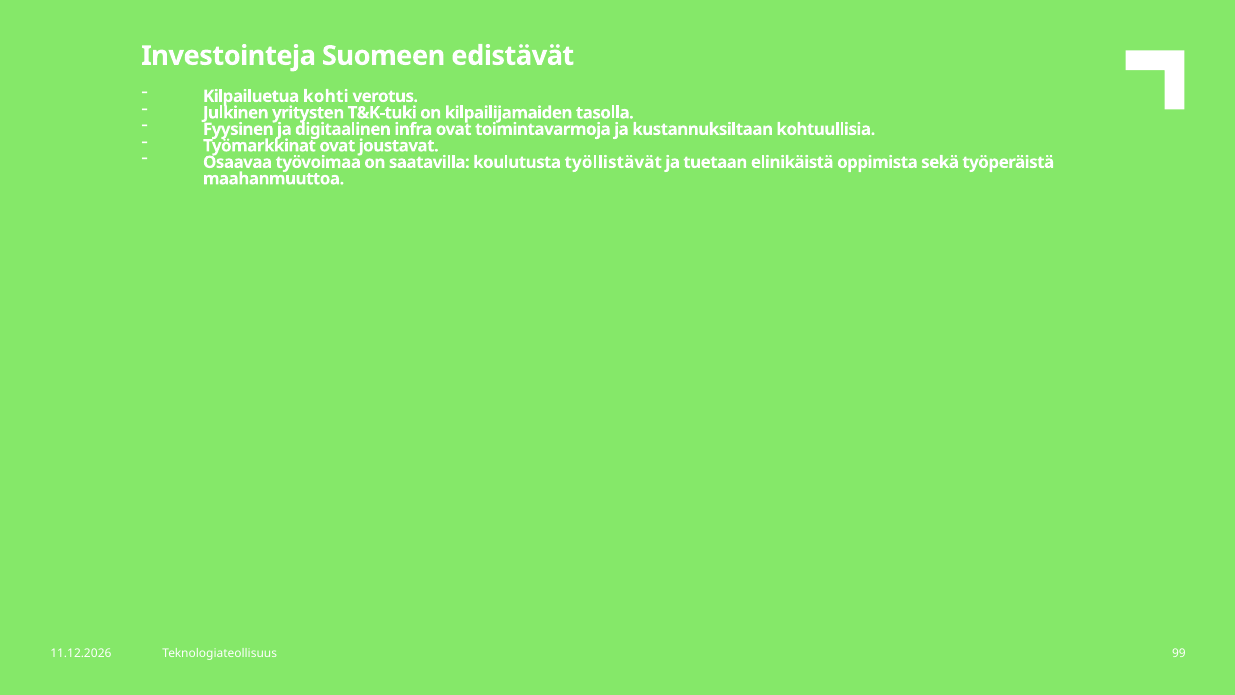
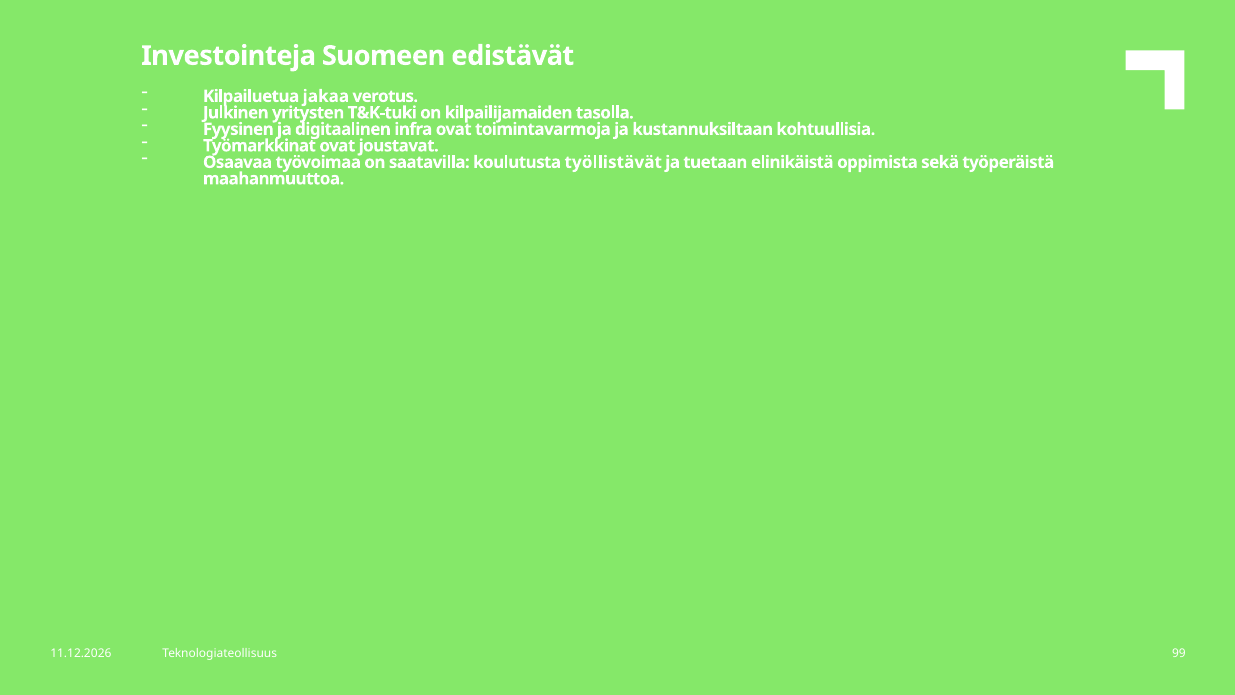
kohti: kohti -> jakaa
